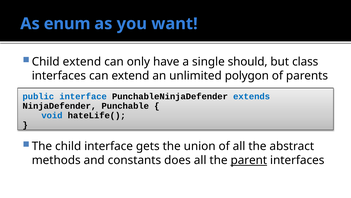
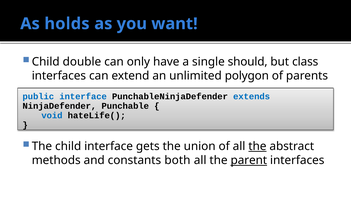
enum: enum -> holds
Child extend: extend -> double
the at (257, 146) underline: none -> present
does: does -> both
